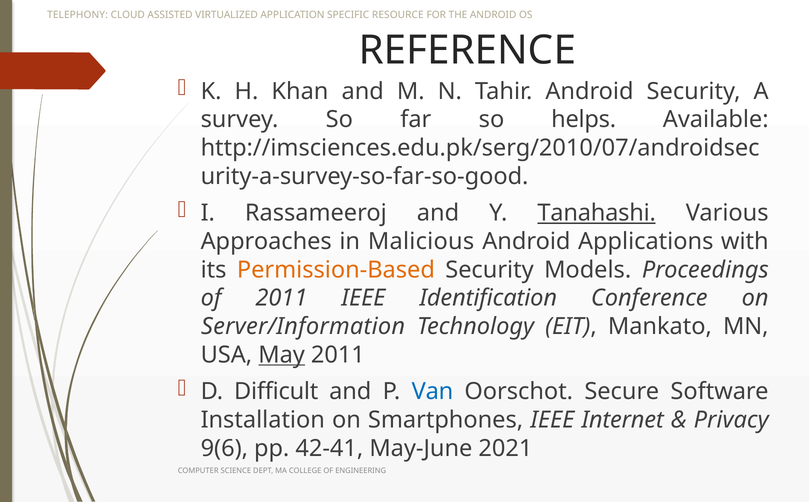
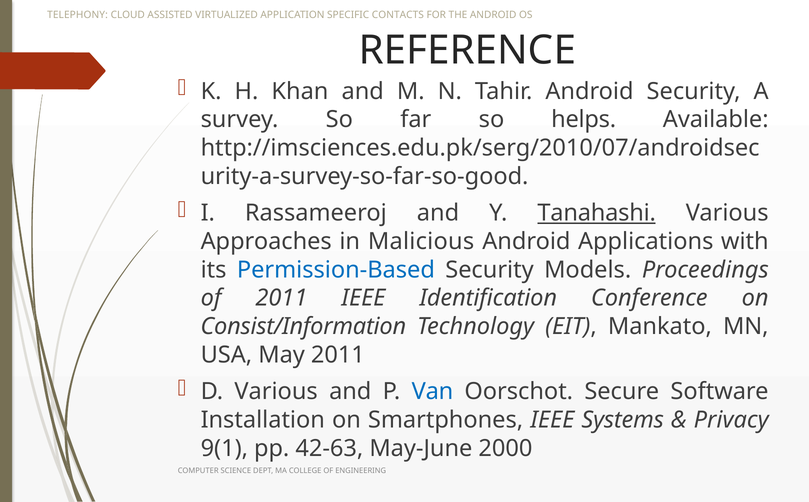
RESOURCE: RESOURCE -> CONTACTS
Permission-Based colour: orange -> blue
Server/Information: Server/Information -> Consist/Information
May underline: present -> none
D Difficult: Difficult -> Various
Internet: Internet -> Systems
9(6: 9(6 -> 9(1
42-41: 42-41 -> 42-63
2021: 2021 -> 2000
